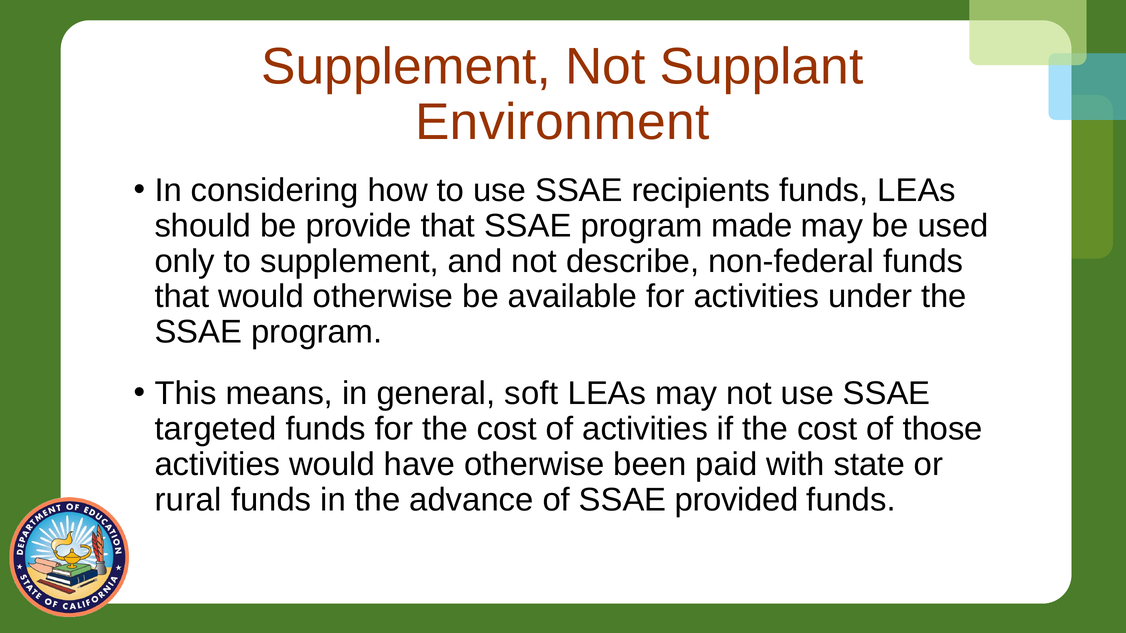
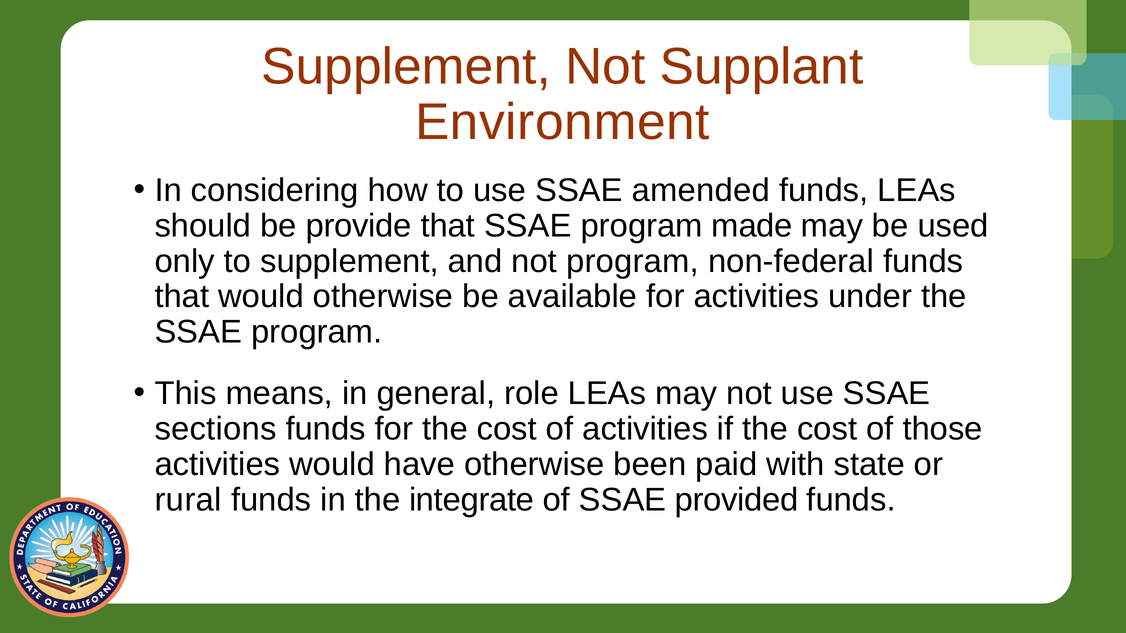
recipients: recipients -> amended
not describe: describe -> program
soft: soft -> role
targeted: targeted -> sections
advance: advance -> integrate
